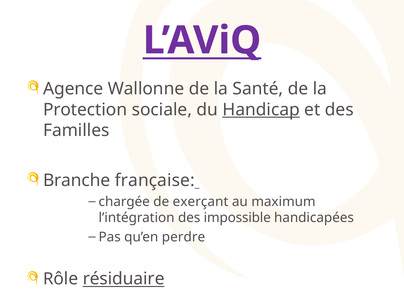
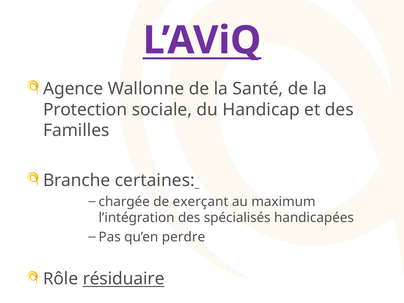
Handicap underline: present -> none
française: française -> certaines
impossible: impossible -> spécialisés
